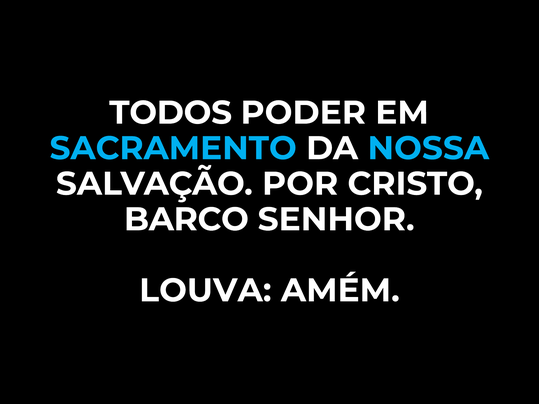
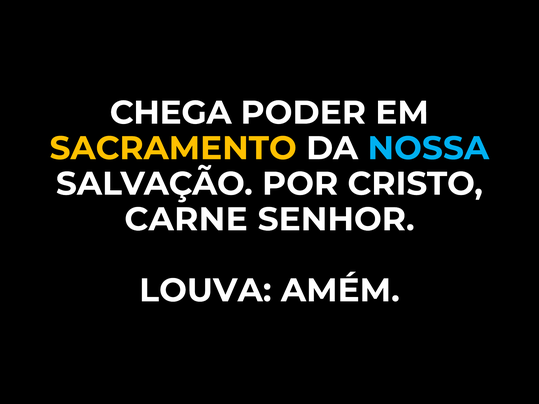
TODOS: TODOS -> CHEGA
SACRAMENTO colour: light blue -> yellow
BARCO: BARCO -> CARNE
